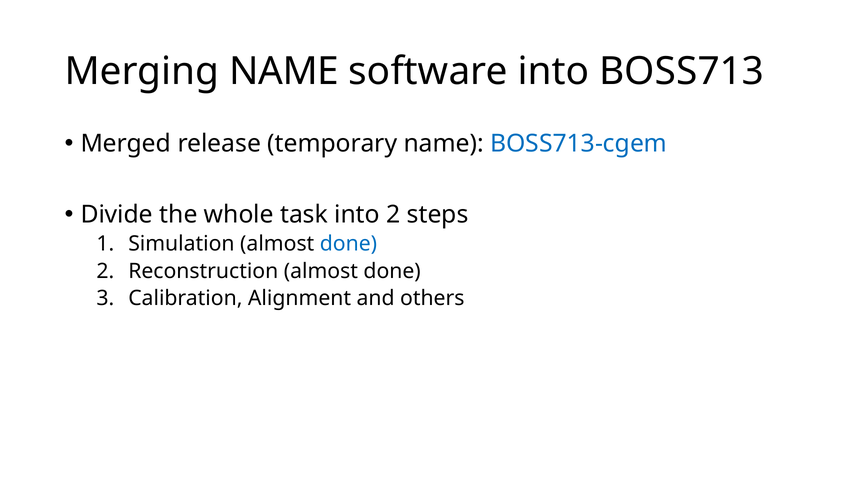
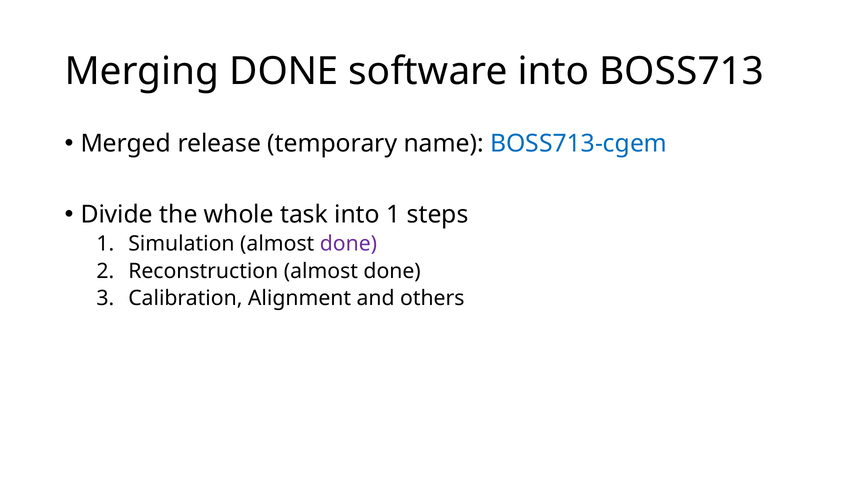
Merging NAME: NAME -> DONE
into 2: 2 -> 1
done at (348, 244) colour: blue -> purple
